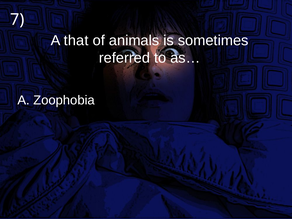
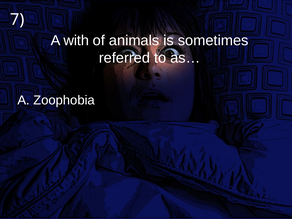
that: that -> with
